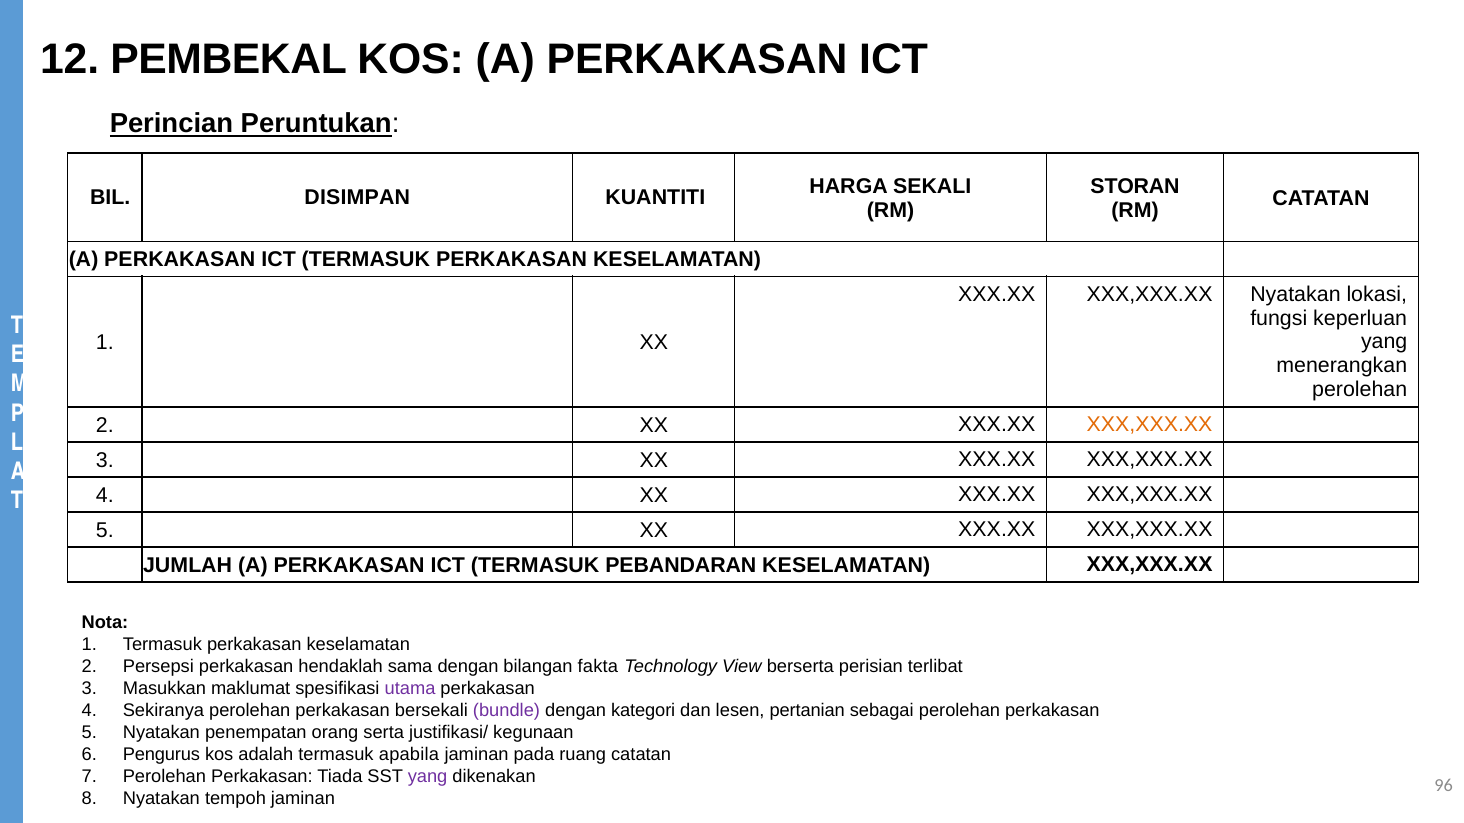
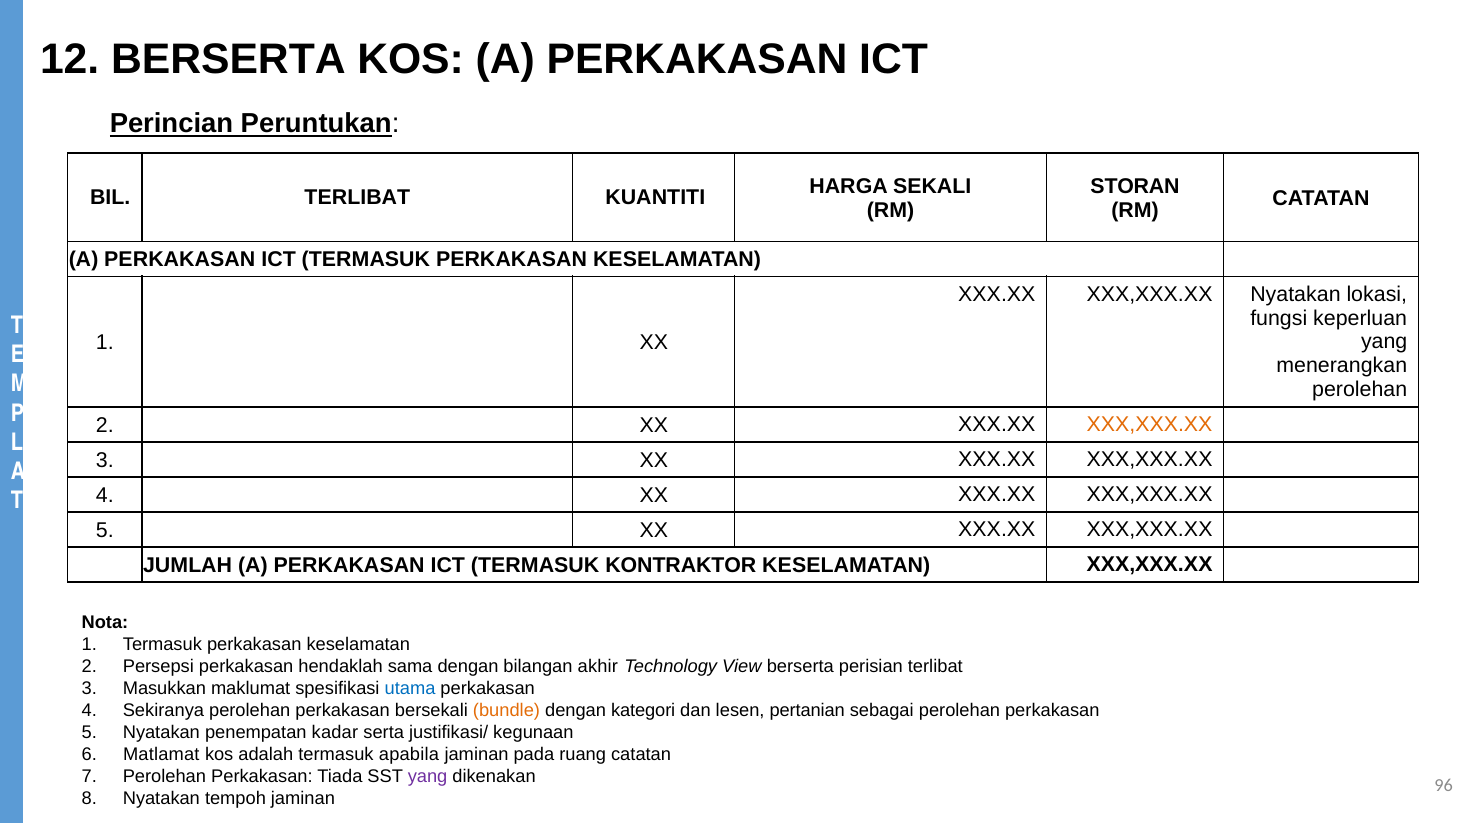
12 PEMBEKAL: PEMBEKAL -> BERSERTA
BIL DISIMPAN: DISIMPAN -> TERLIBAT
PEBANDARAN: PEBANDARAN -> KONTRAKTOR
fakta: fakta -> akhir
utama colour: purple -> blue
bundle colour: purple -> orange
orang: orang -> kadar
Pengurus: Pengurus -> Matlamat
